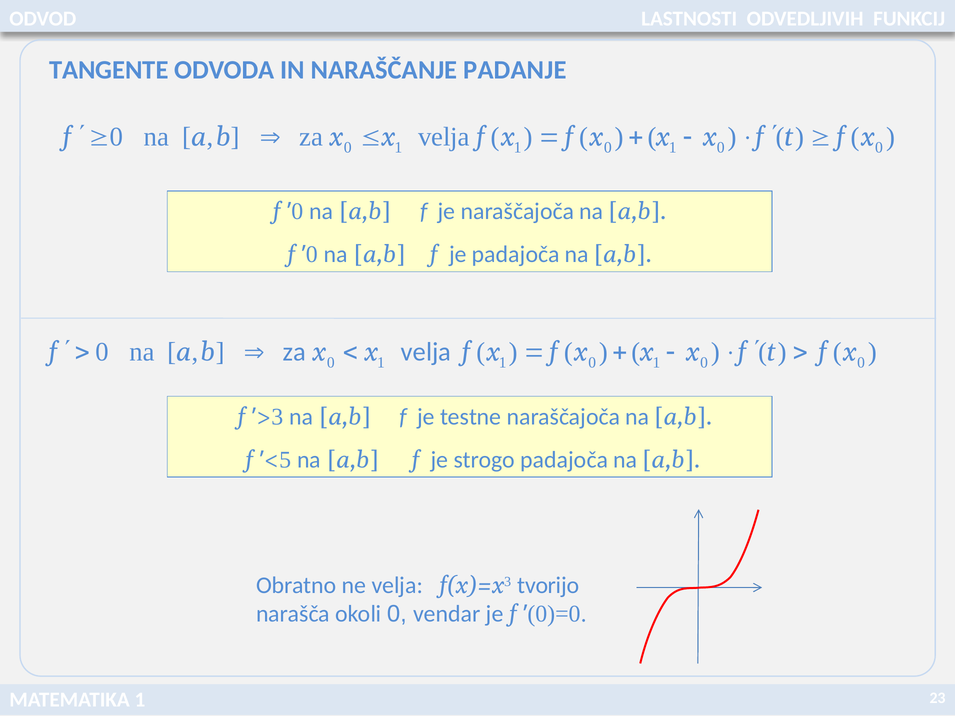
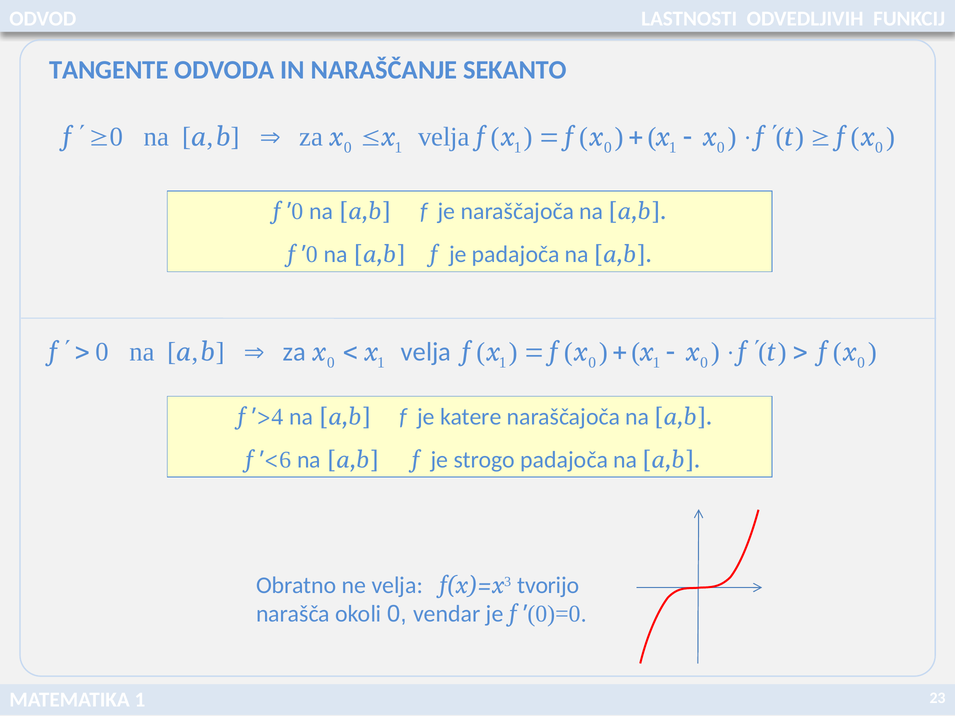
PADANJE: PADANJE -> SEKANTO
3 at (277, 417): 3 -> 4
testne: testne -> katere
5: 5 -> 6
